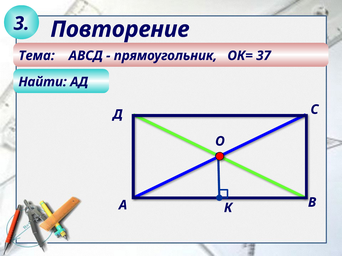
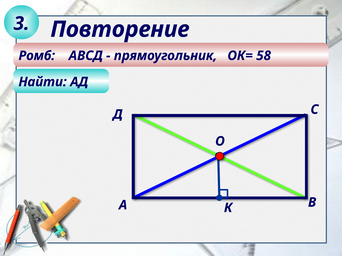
Тема: Тема -> Ромб
37: 37 -> 58
